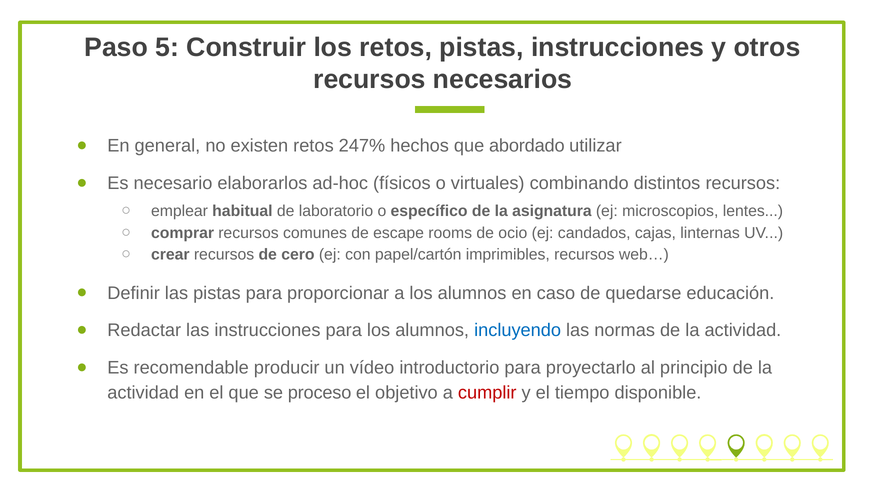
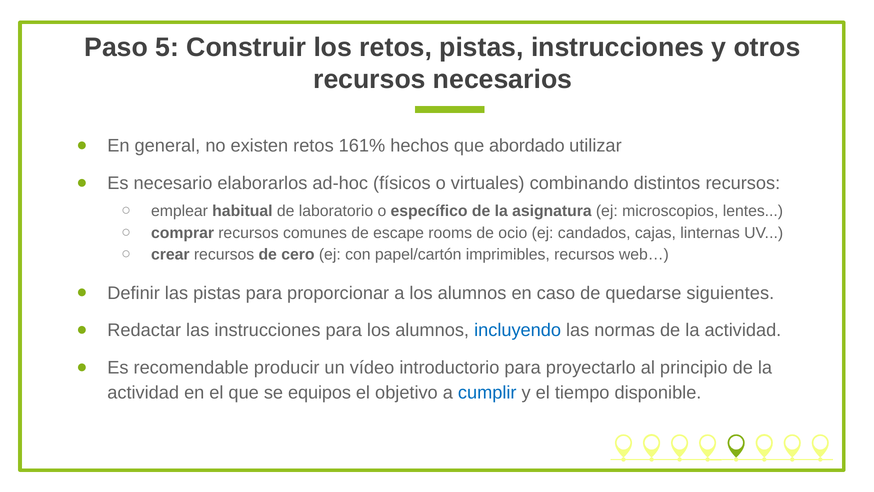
247%: 247% -> 161%
educación: educación -> siguientes
proceso: proceso -> equipos
cumplir colour: red -> blue
